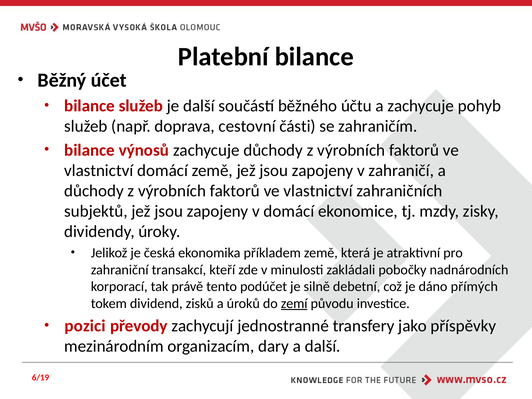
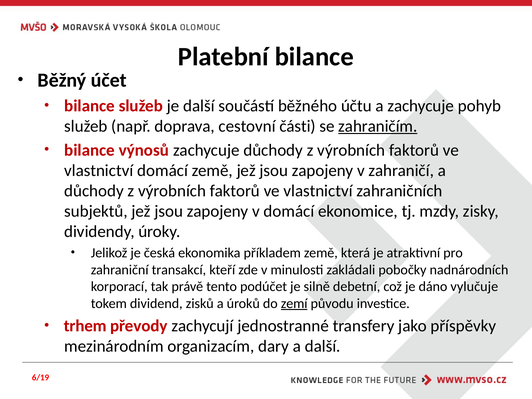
zahraničím underline: none -> present
přímých: přímých -> vylučuje
pozici: pozici -> trhem
